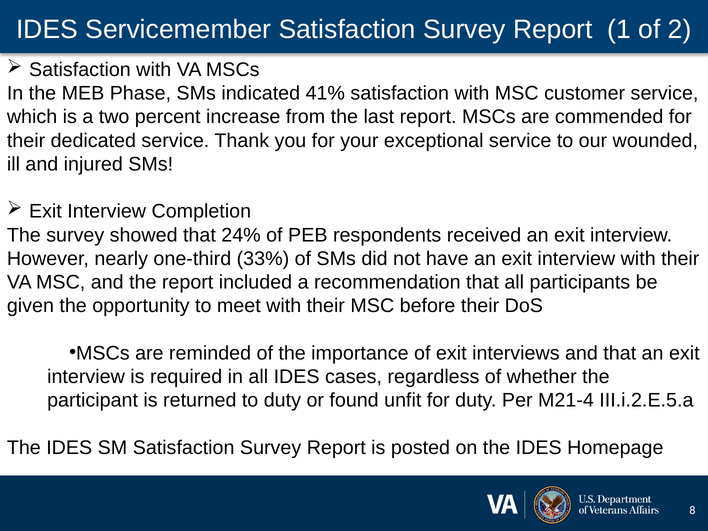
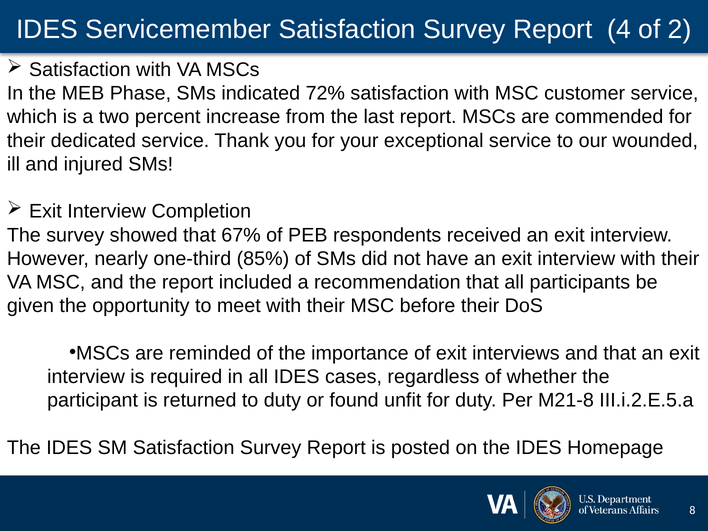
1: 1 -> 4
41%: 41% -> 72%
24%: 24% -> 67%
33%: 33% -> 85%
M21-4: M21-4 -> M21-8
